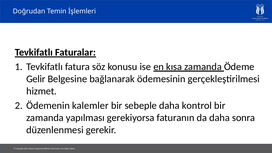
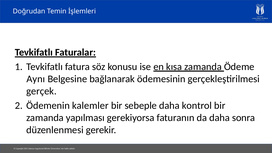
Gelir: Gelir -> Aynı
hizmet: hizmet -> gerçek
